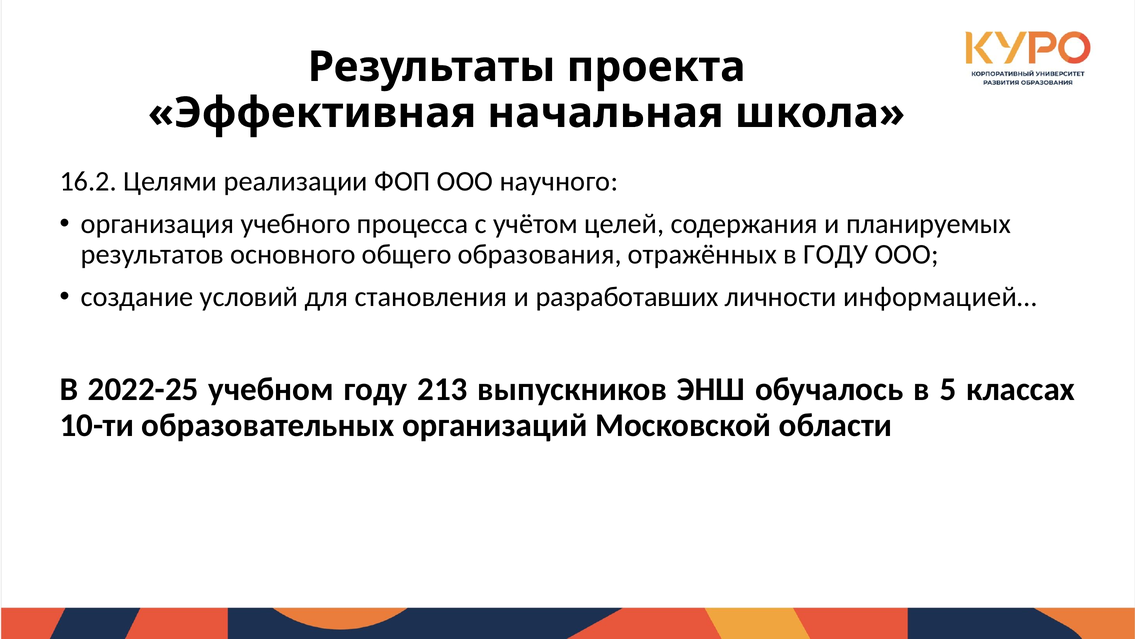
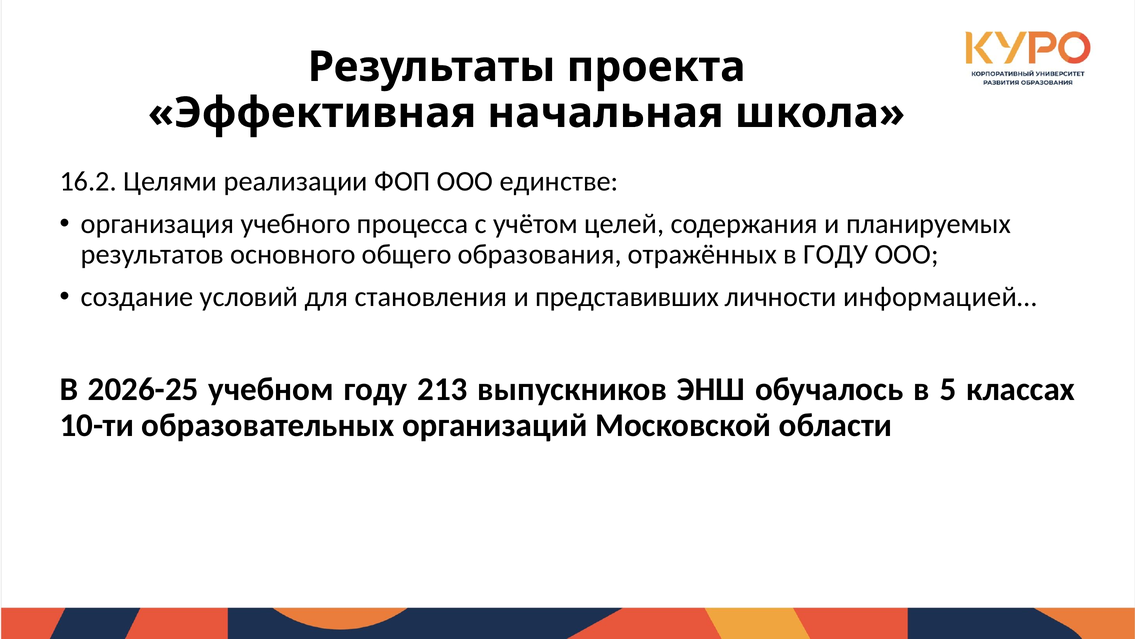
научного: научного -> единстве
разработавших: разработавших -> представивших
2022-25: 2022-25 -> 2026-25
